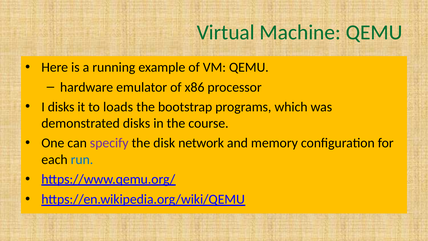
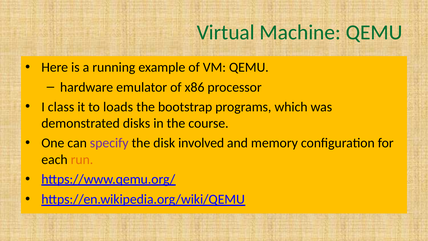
I disks: disks -> class
network: network -> involved
run colour: blue -> orange
